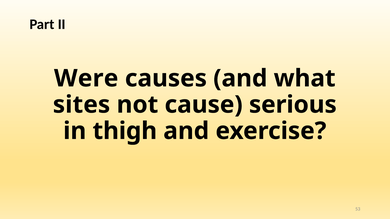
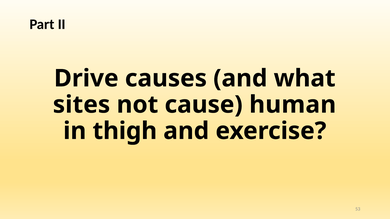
Were: Were -> Drive
serious: serious -> human
